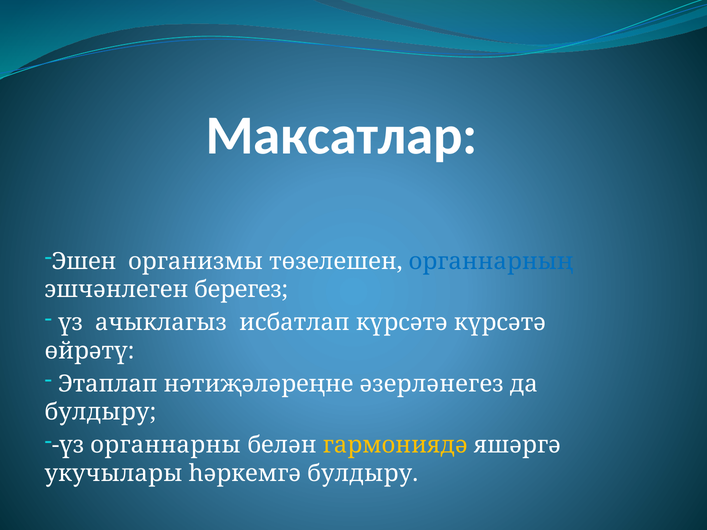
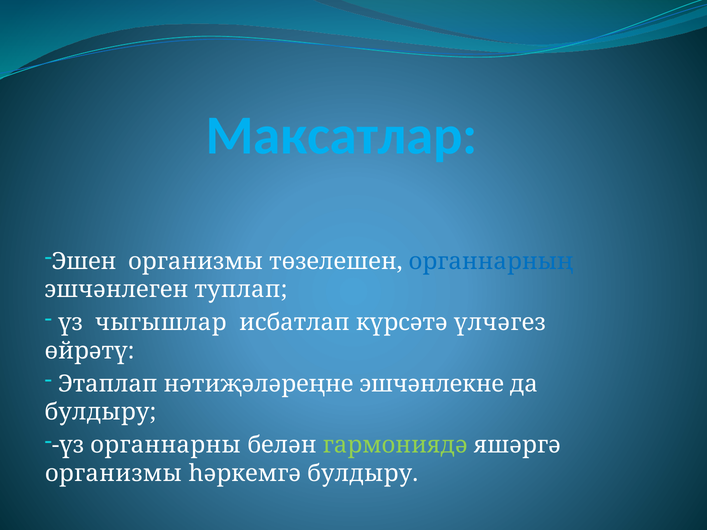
Максатлар colour: white -> light blue
берегез: берегез -> туплап
ачыклагыз: ачыклагыз -> чыгышлар
күрсәтә күрсәтә: күрсәтә -> үлчәгез
әзерләнегез: әзерләнегез -> эшчәнлекне
гармониядә colour: yellow -> light green
укучылары at (114, 473): укучылары -> организмы
